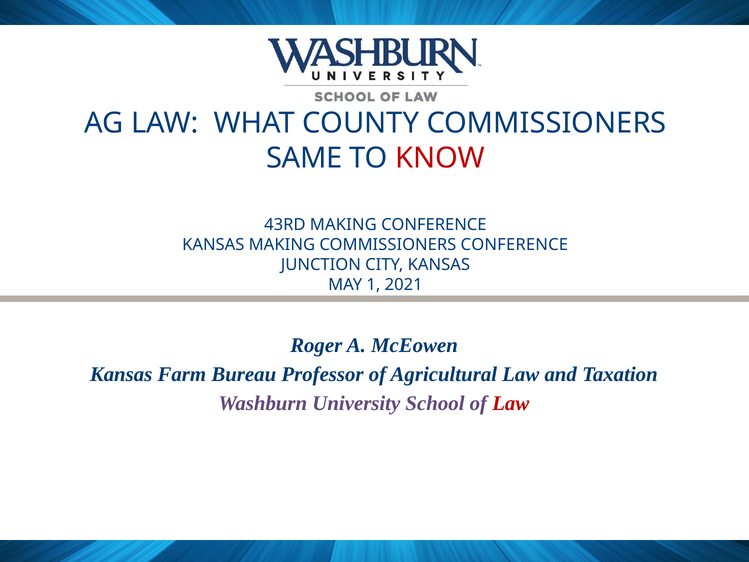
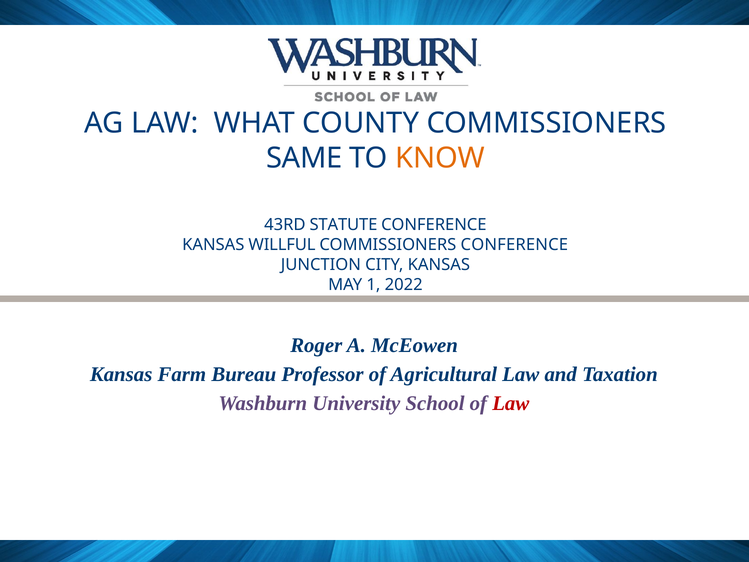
KNOW colour: red -> orange
43RD MAKING: MAKING -> STATUTE
KANSAS MAKING: MAKING -> WILLFUL
2021: 2021 -> 2022
